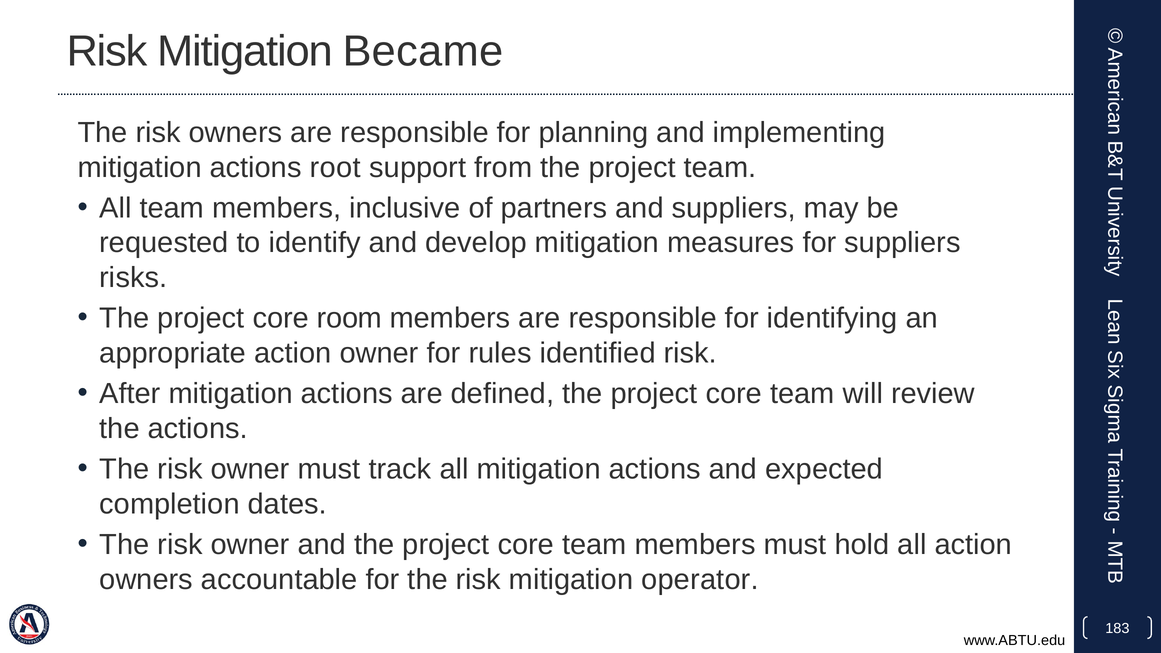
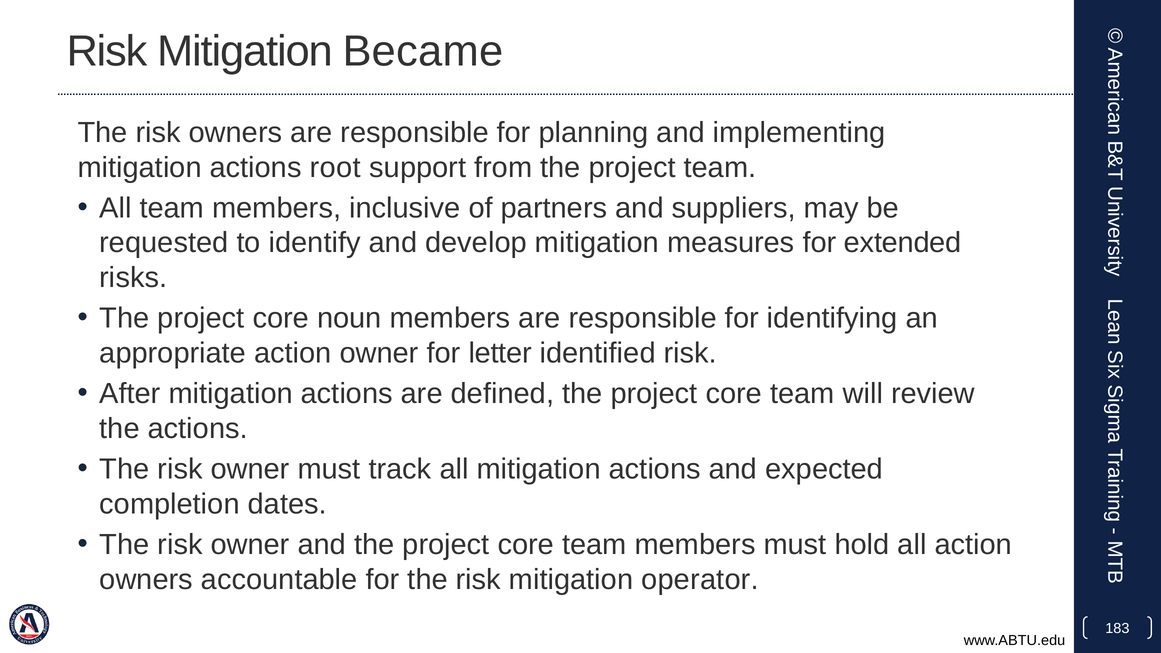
for suppliers: suppliers -> extended
room: room -> noun
rules: rules -> letter
